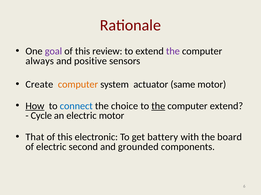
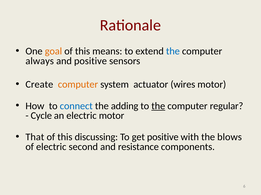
goal colour: purple -> orange
review: review -> means
the at (173, 51) colour: purple -> blue
same: same -> wires
How underline: present -> none
choice: choice -> adding
computer extend: extend -> regular
electronic: electronic -> discussing
get battery: battery -> positive
board: board -> blows
grounded: grounded -> resistance
